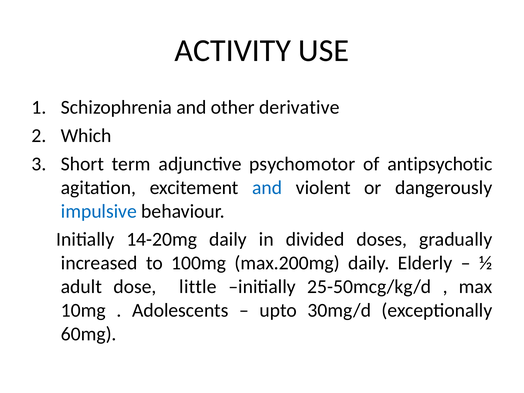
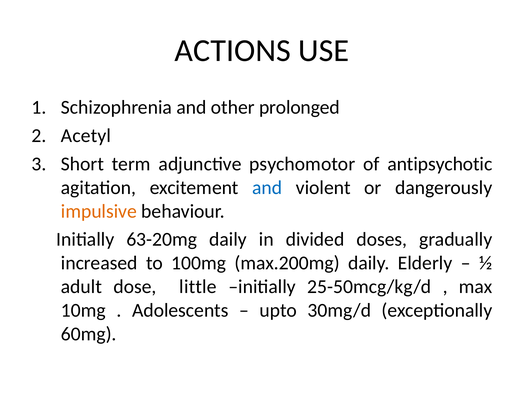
ACTIVITY: ACTIVITY -> ACTIONS
derivative: derivative -> prolonged
Which: Which -> Acetyl
impulsive colour: blue -> orange
14-20mg: 14-20mg -> 63-20mg
